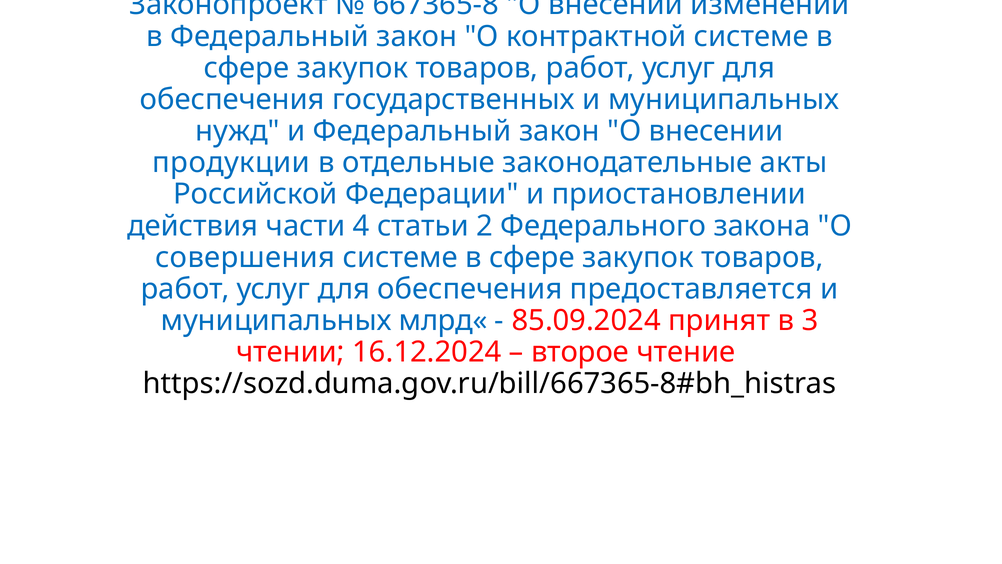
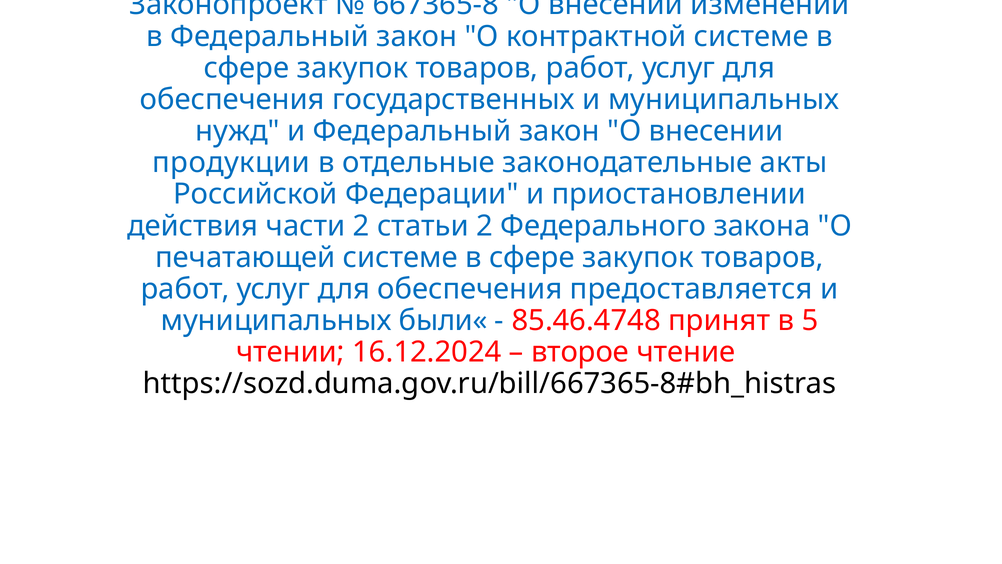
части 4: 4 -> 2
совершения: совершения -> печатающей
млрд«: млрд« -> были«
85.09.2024: 85.09.2024 -> 85.46.4748
3: 3 -> 5
